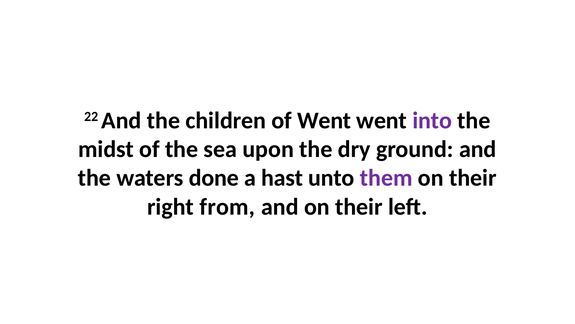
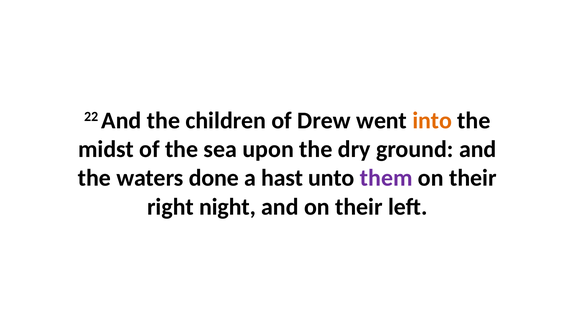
of Went: Went -> Drew
into colour: purple -> orange
from: from -> night
